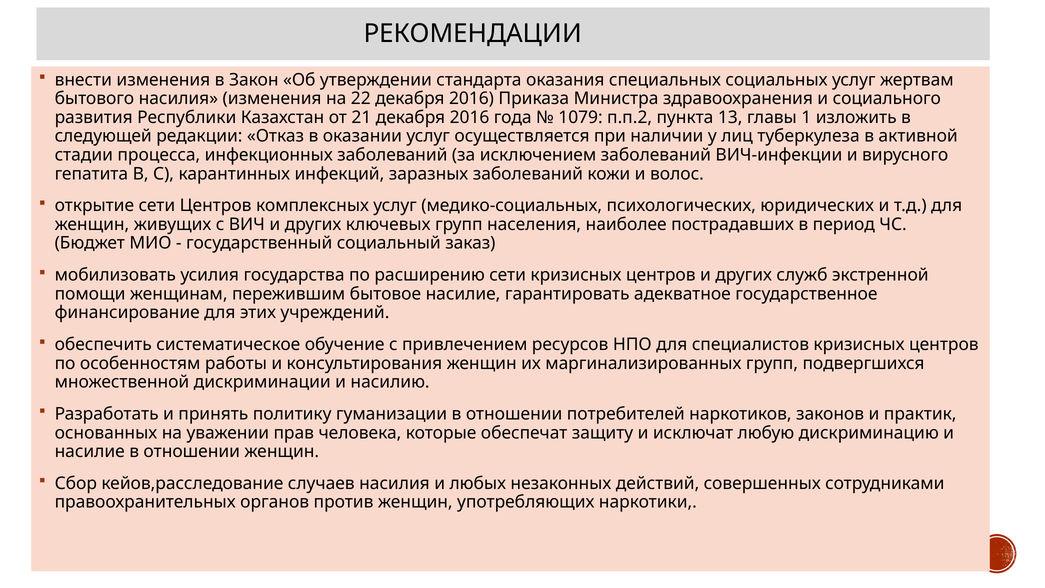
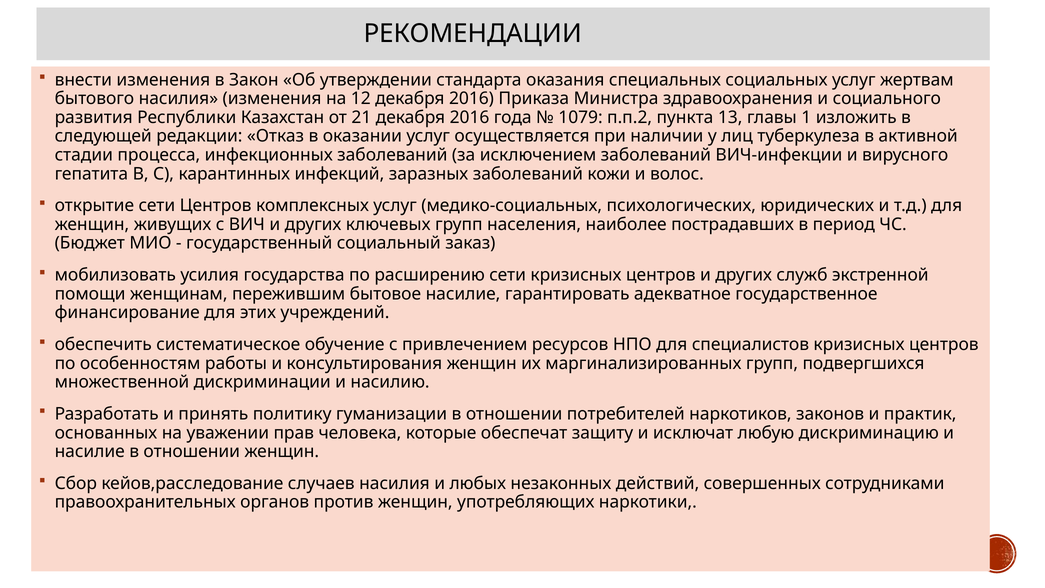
22: 22 -> 12
